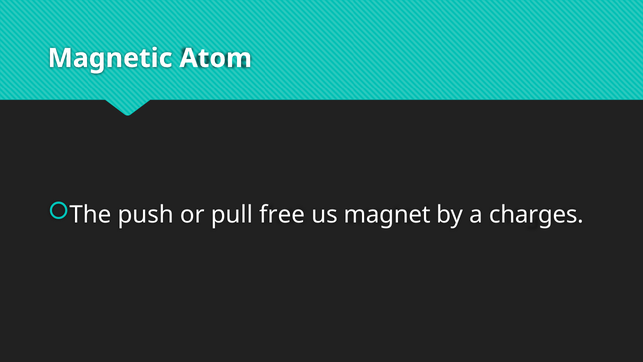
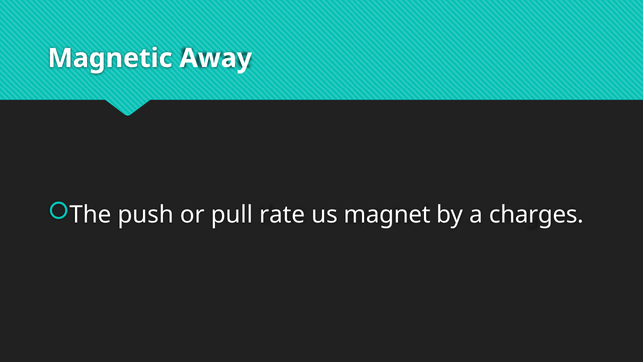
Atom: Atom -> Away
free: free -> rate
